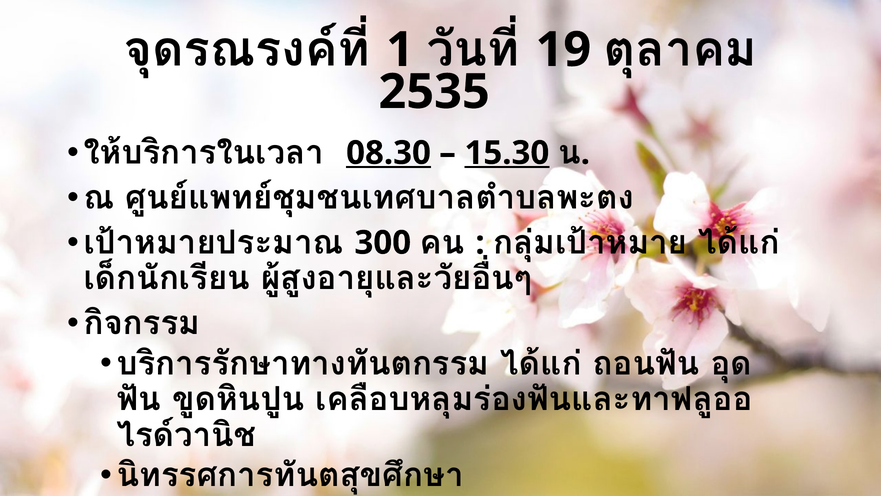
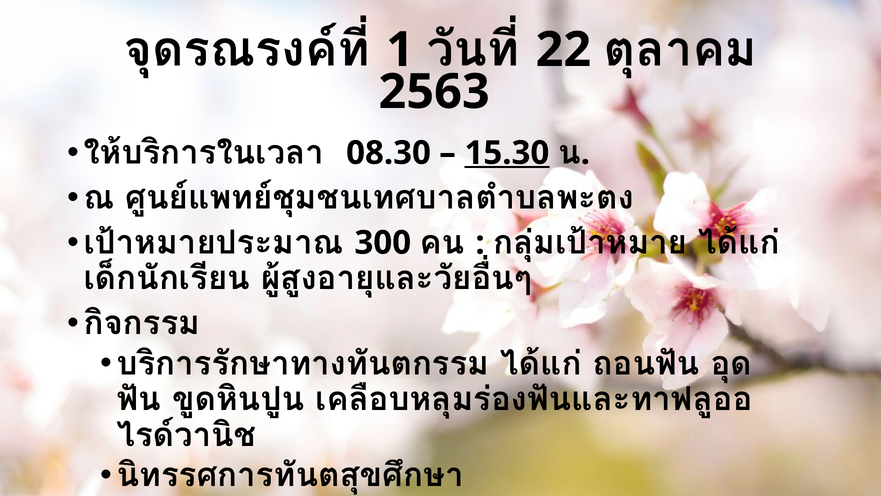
19: 19 -> 22
2535: 2535 -> 2563
08.30 underline: present -> none
